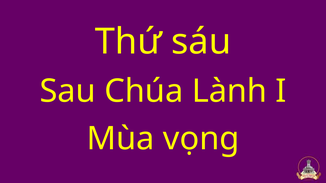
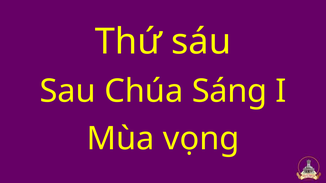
Lành: Lành -> Sáng
